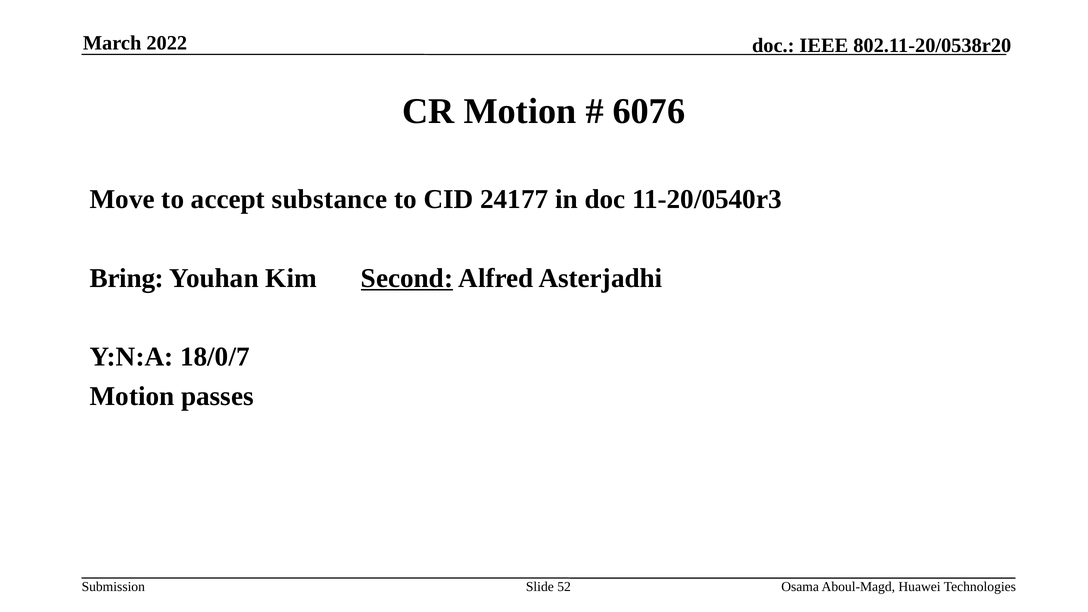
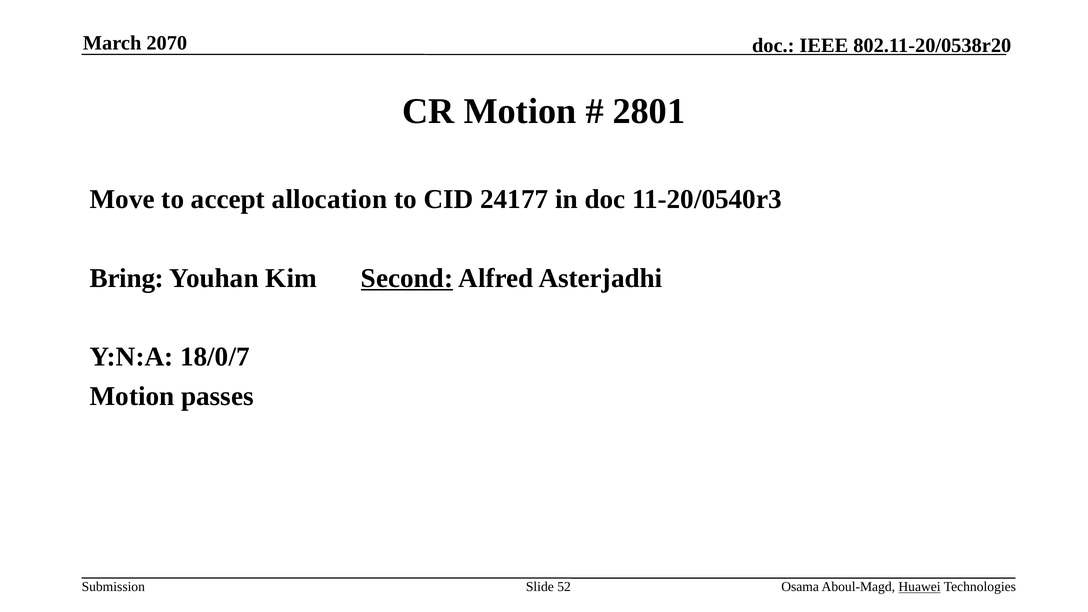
2022: 2022 -> 2070
6076: 6076 -> 2801
substance: substance -> allocation
Huawei underline: none -> present
